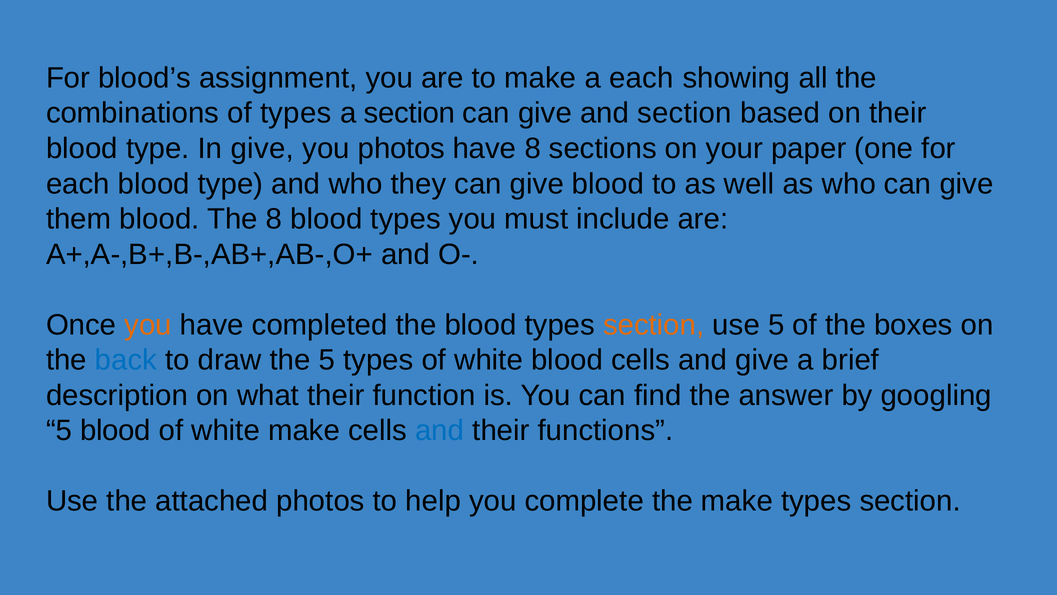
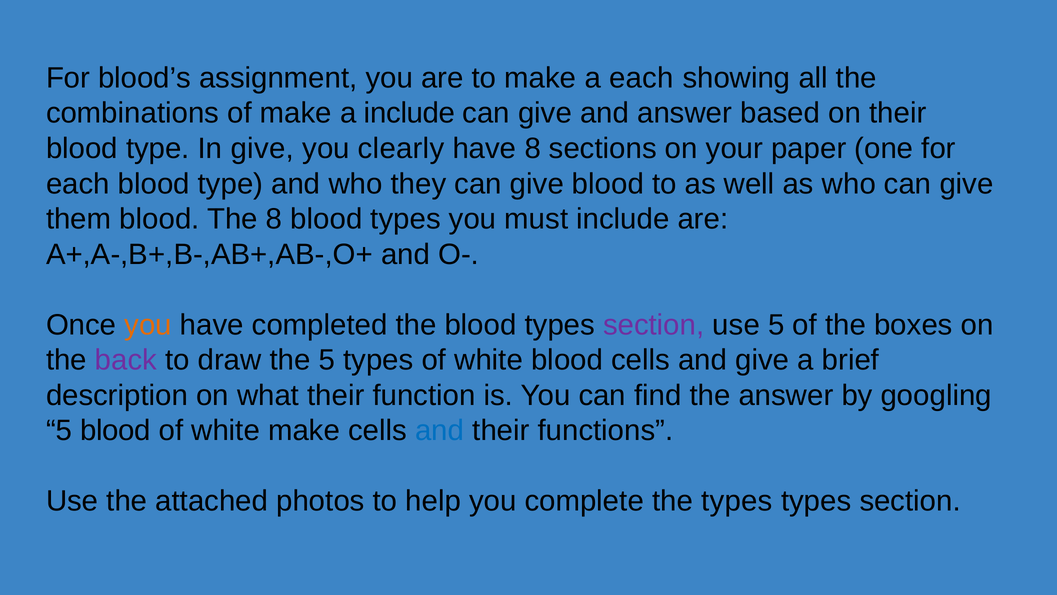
of types: types -> make
a section: section -> include
and section: section -> answer
you photos: photos -> clearly
section at (654, 325) colour: orange -> purple
back colour: blue -> purple
the make: make -> types
